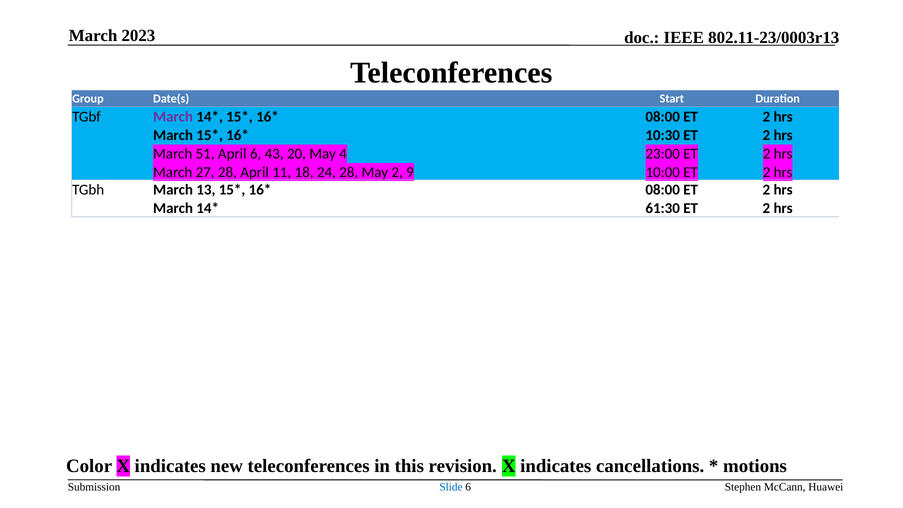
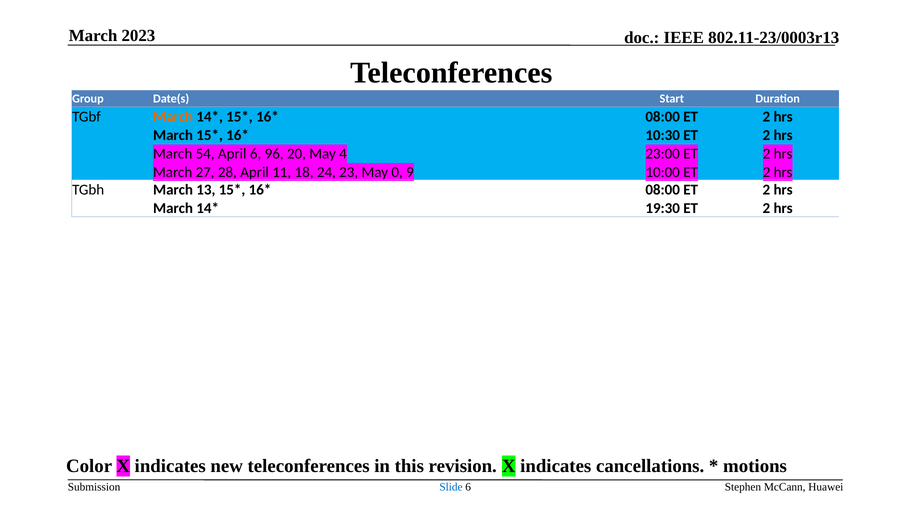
March at (173, 117) colour: purple -> orange
51: 51 -> 54
43: 43 -> 96
24 28: 28 -> 23
May 2: 2 -> 0
61:30: 61:30 -> 19:30
